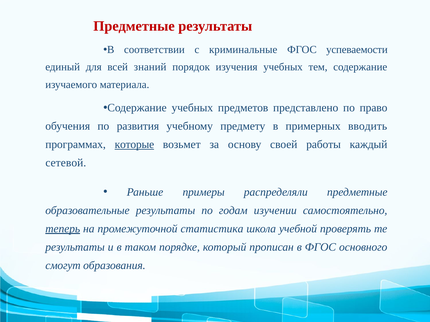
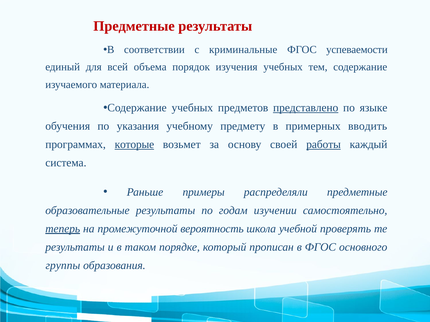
знаний: знаний -> объема
представлено underline: none -> present
право: право -> языке
развития: развития -> указания
работы underline: none -> present
сетевой: сетевой -> система
статистика: статистика -> вероятность
смогут: смогут -> группы
